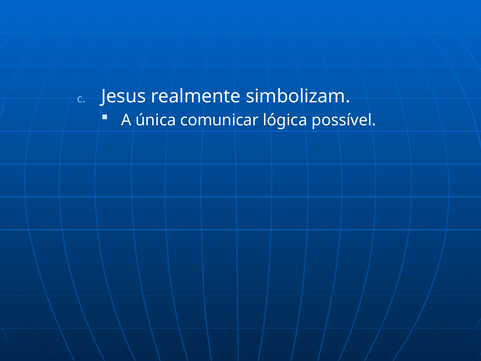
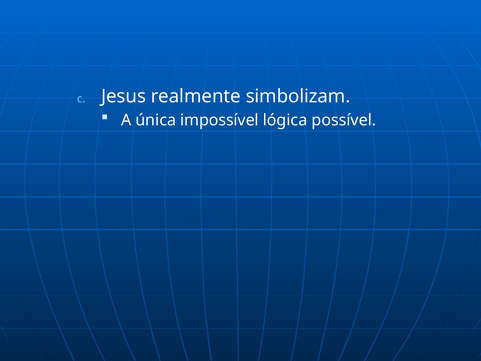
comunicar: comunicar -> impossível
